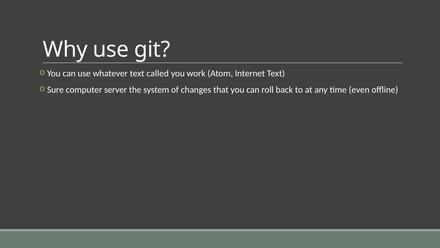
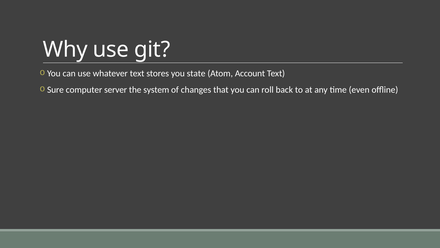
called: called -> stores
work: work -> state
Internet: Internet -> Account
